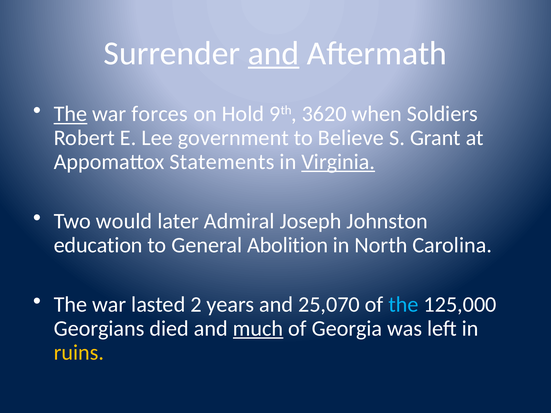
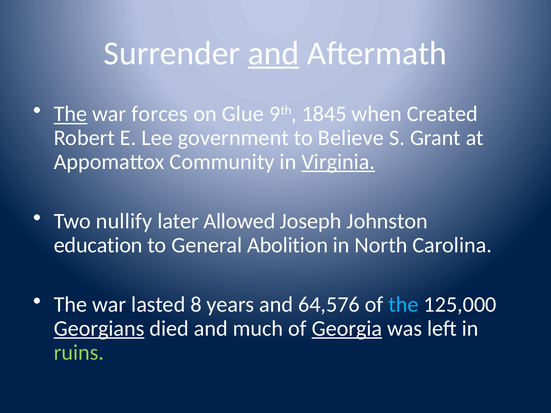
Hold: Hold -> Glue
3620: 3620 -> 1845
Soldiers: Soldiers -> Created
Statements: Statements -> Community
would: would -> nullify
Admiral: Admiral -> Allowed
2: 2 -> 8
25,070: 25,070 -> 64,576
Georgians underline: none -> present
much underline: present -> none
Georgia underline: none -> present
ruins colour: yellow -> light green
